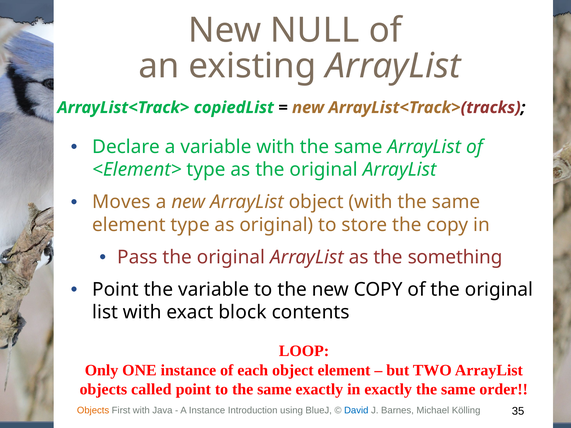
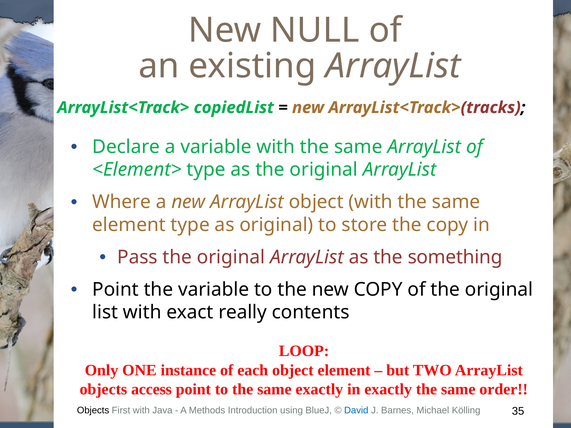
Moves: Moves -> Where
block: block -> really
called: called -> access
Objects at (93, 410) colour: orange -> black
A Instance: Instance -> Methods
